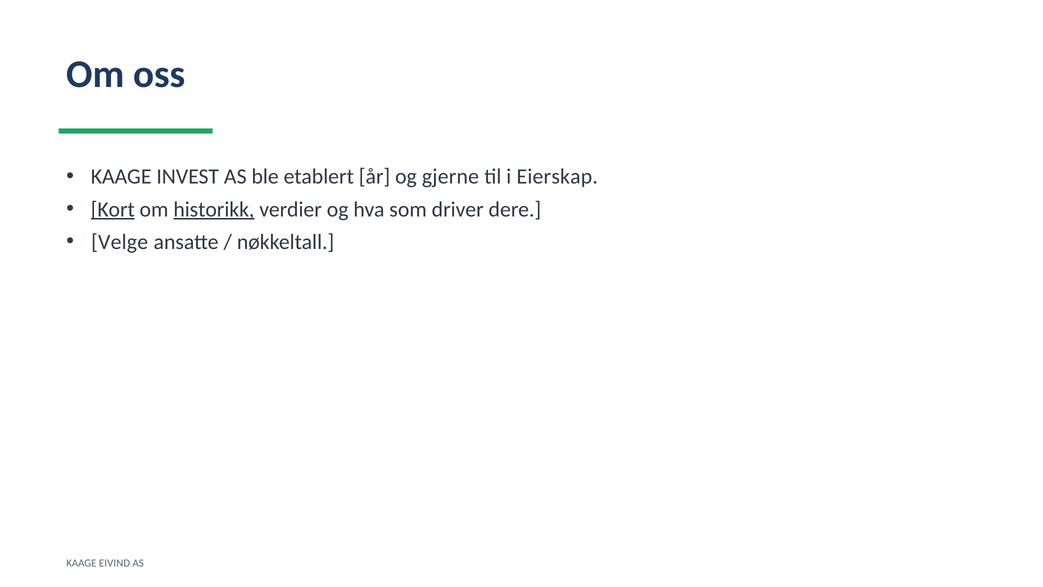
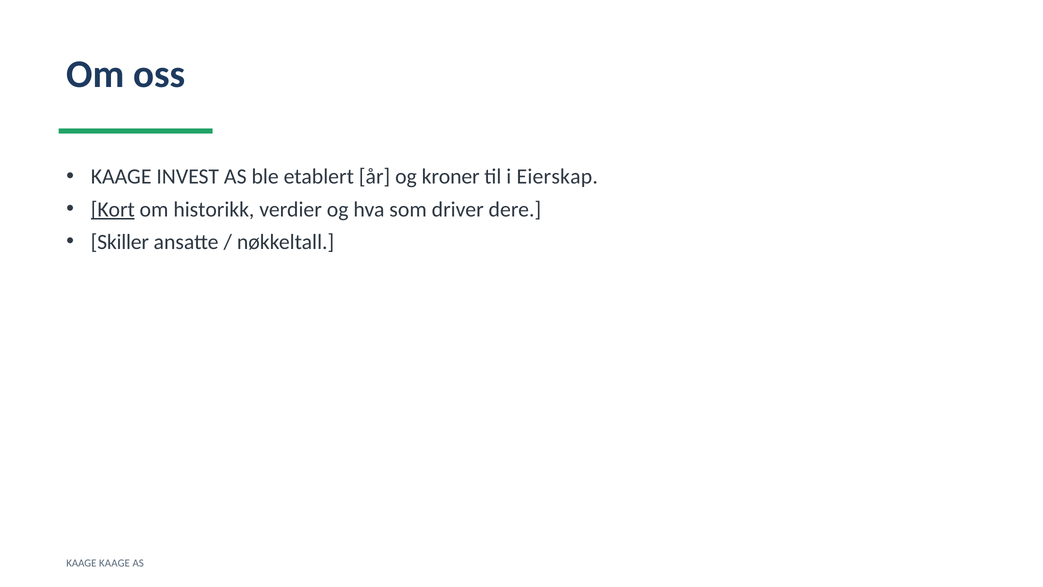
gjerne: gjerne -> kroner
historikk underline: present -> none
Velge: Velge -> Skiller
KAAGE EIVIND: EIVIND -> KAAGE
